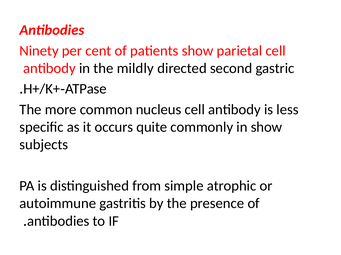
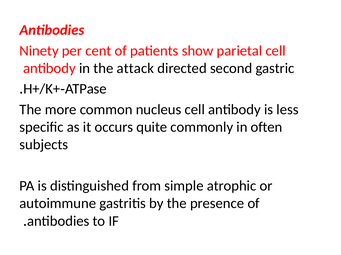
mildly: mildly -> attack
in show: show -> often
